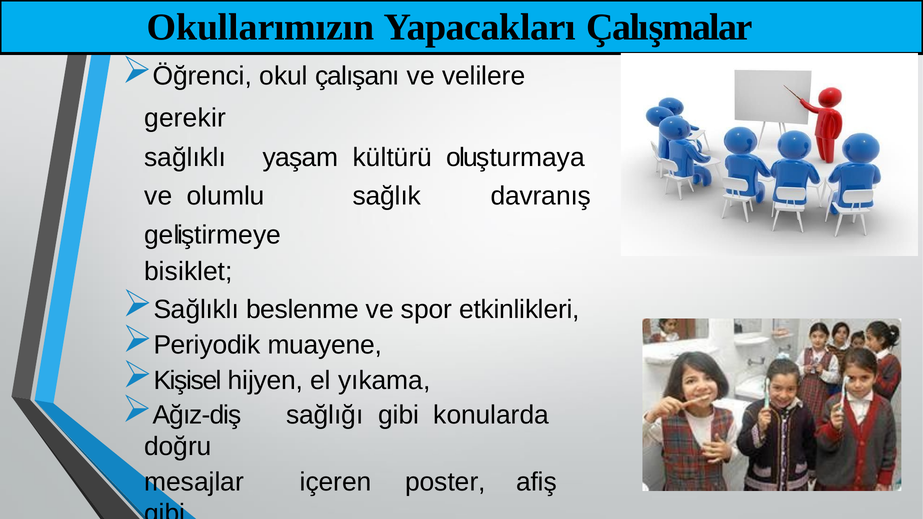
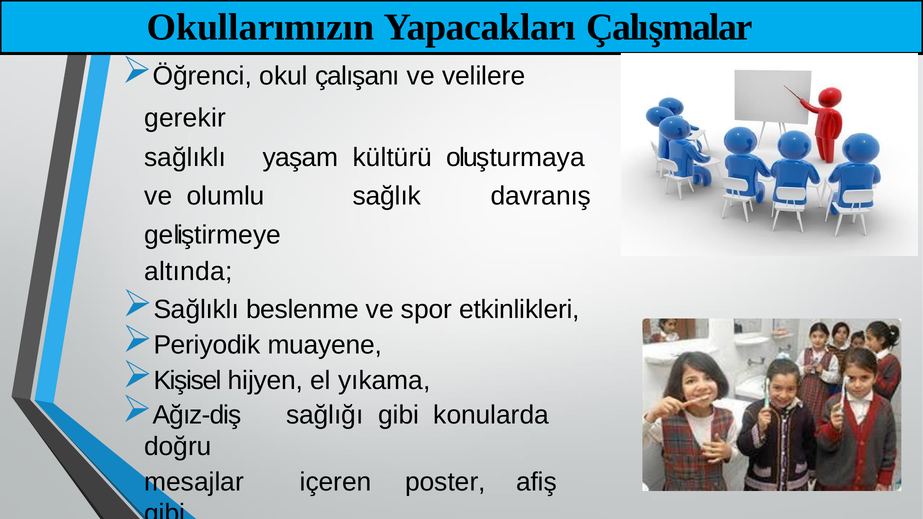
bisiklet: bisiklet -> altında
